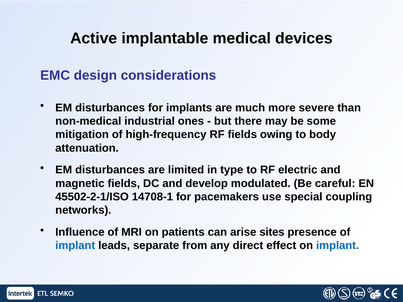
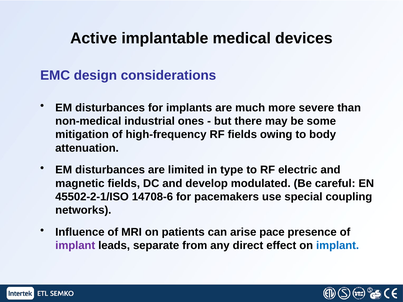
14708-1: 14708-1 -> 14708-6
sites: sites -> pace
implant at (75, 246) colour: blue -> purple
